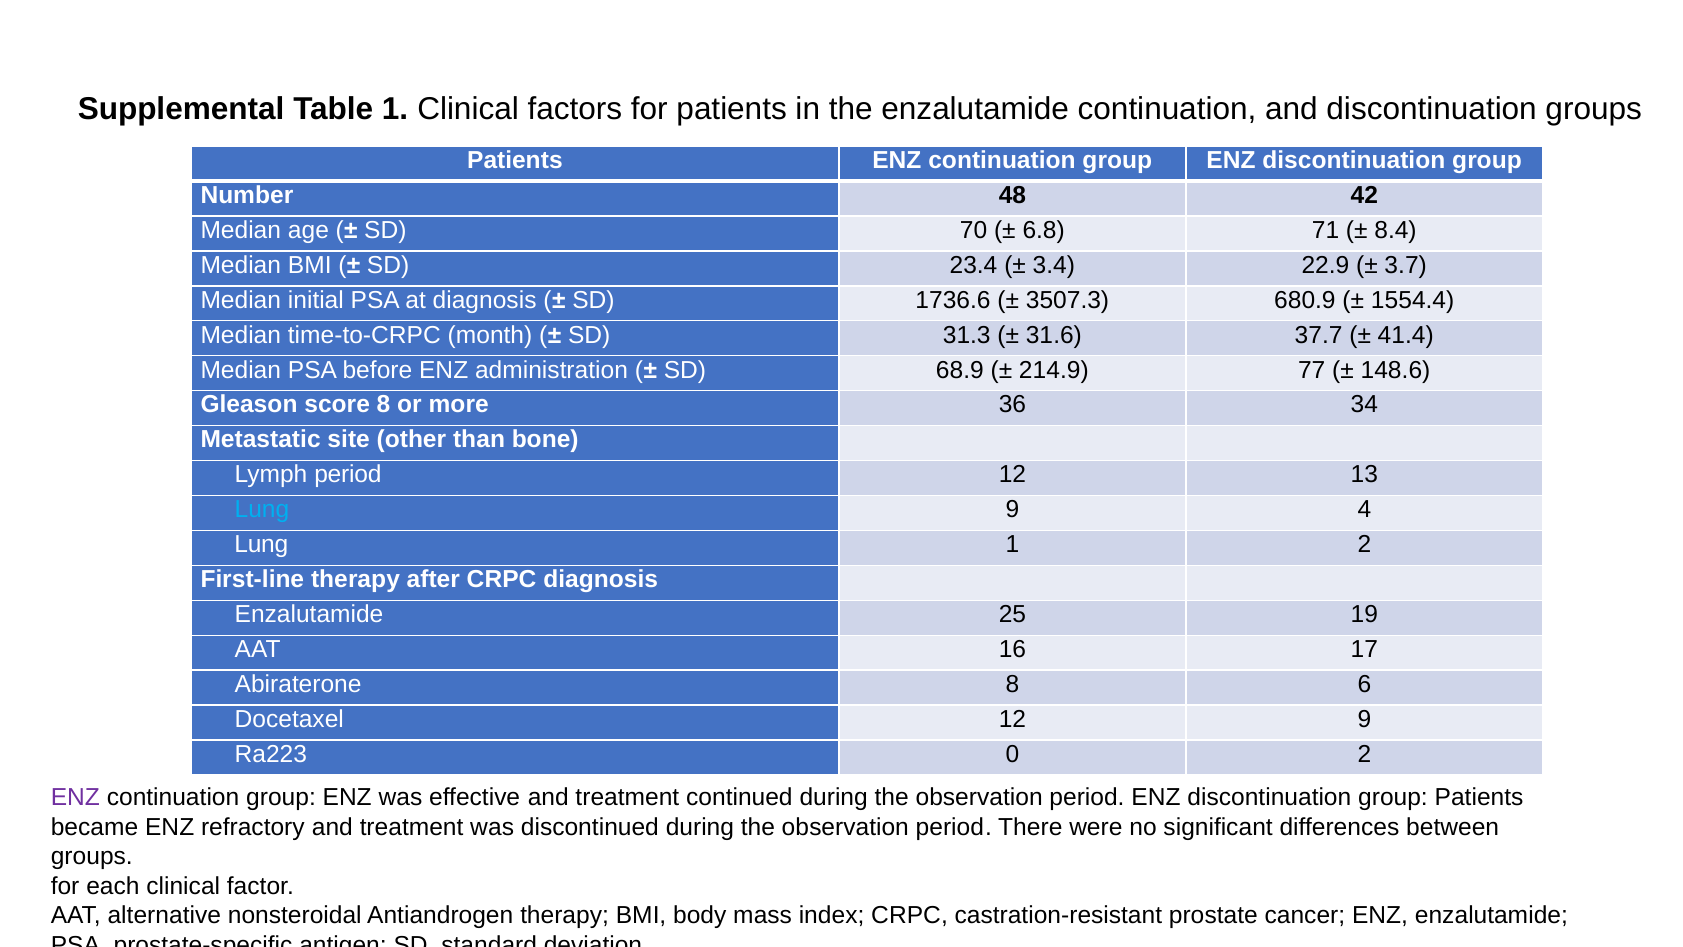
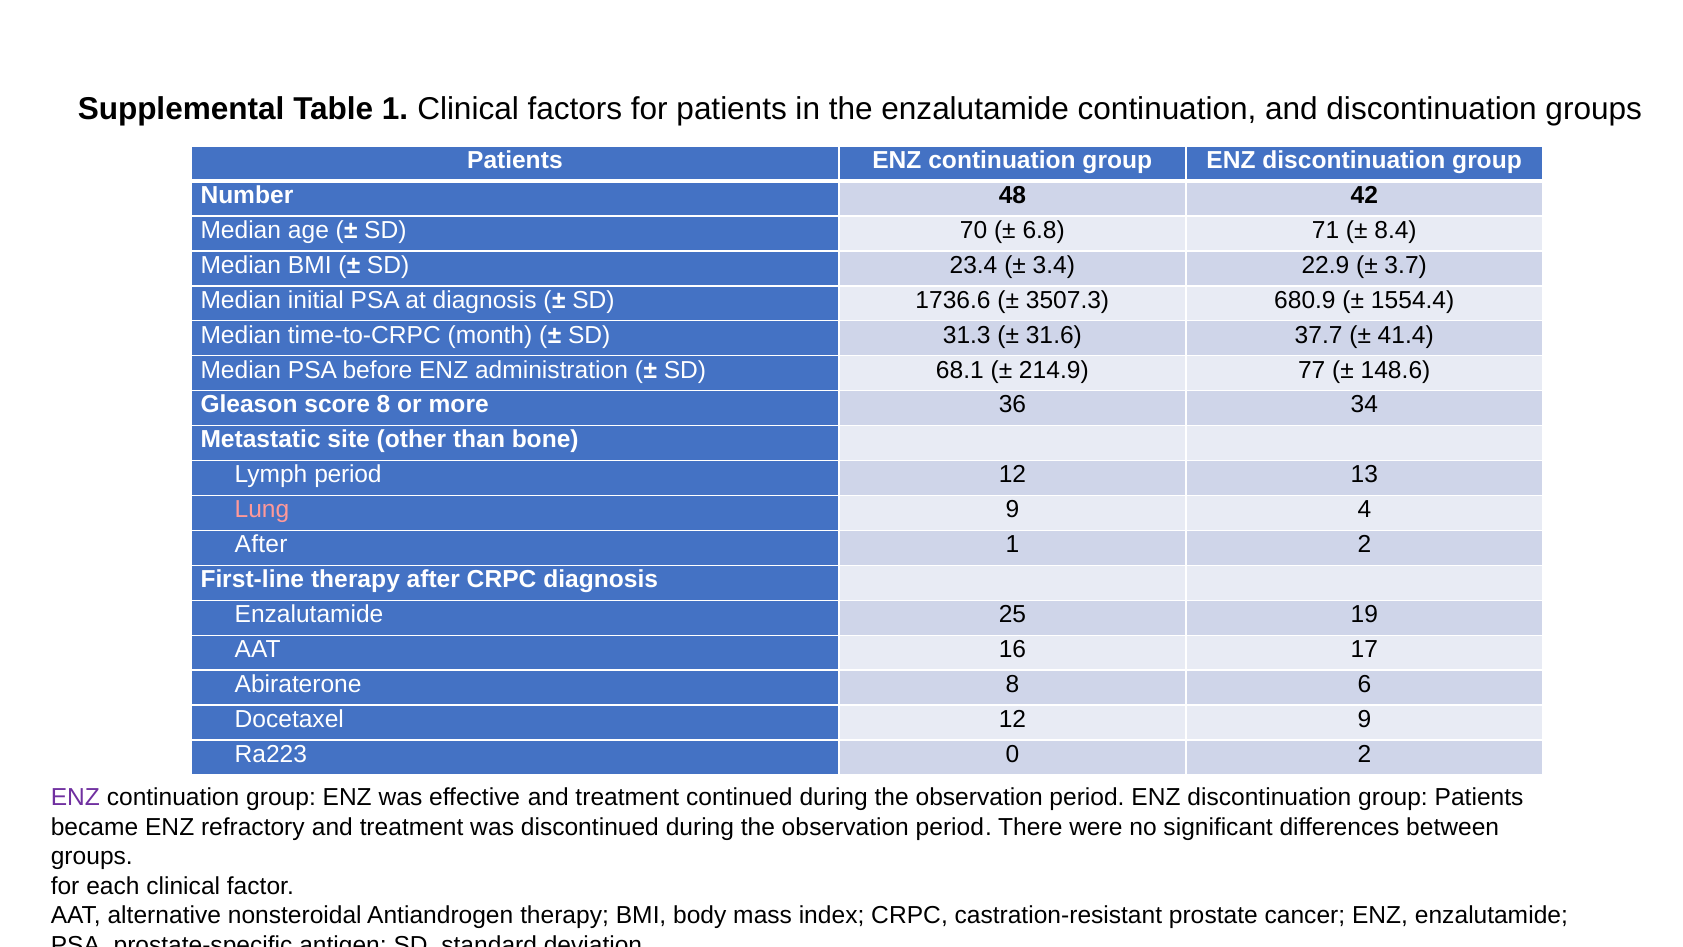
68.9: 68.9 -> 68.1
Lung at (262, 510) colour: light blue -> pink
Lung at (261, 544): Lung -> After
